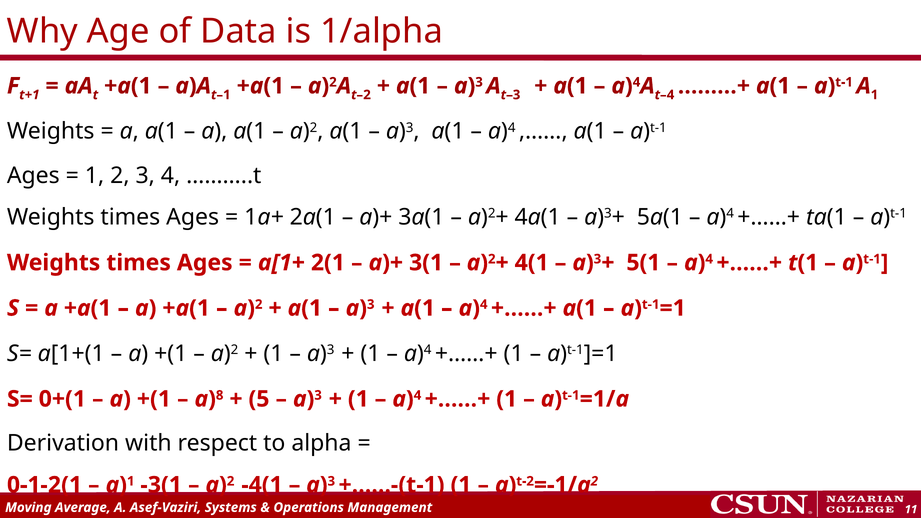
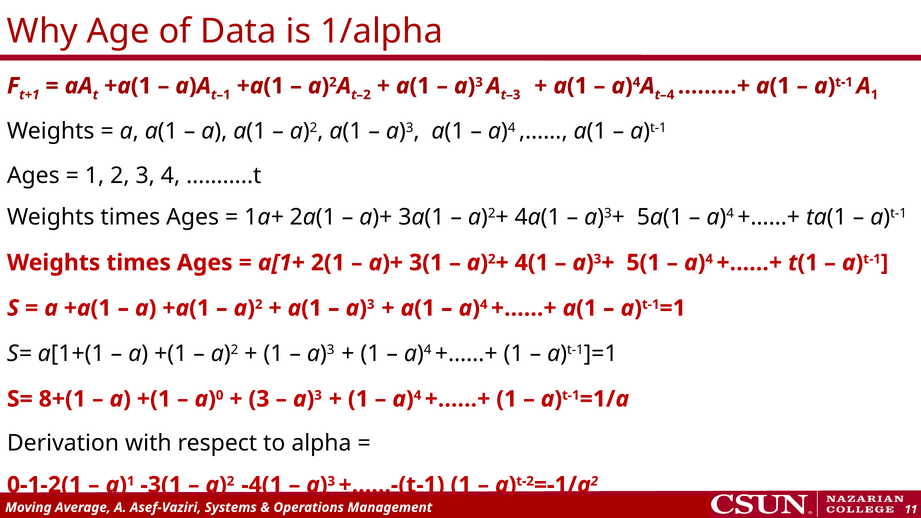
0+(1: 0+(1 -> 8+(1
8: 8 -> 0
5 at (259, 399): 5 -> 3
